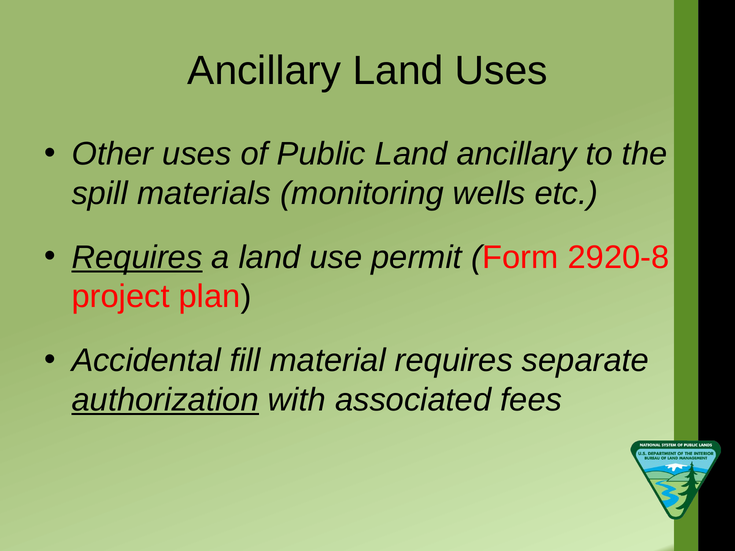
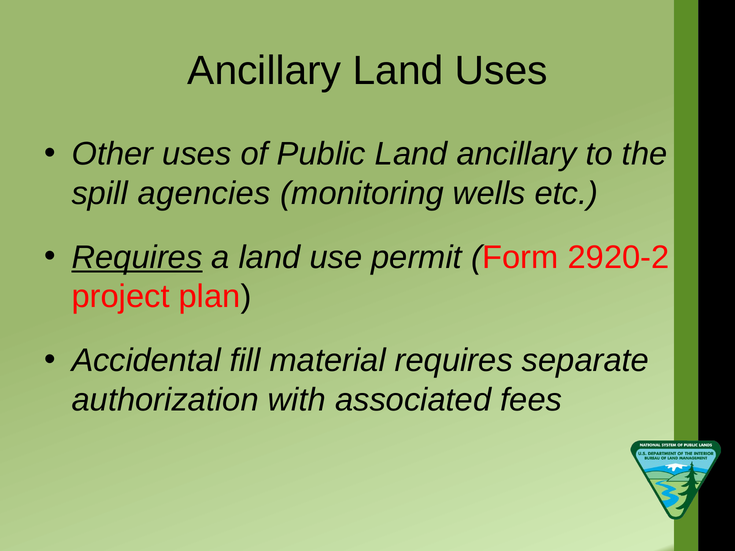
materials: materials -> agencies
2920-8: 2920-8 -> 2920-2
authorization underline: present -> none
